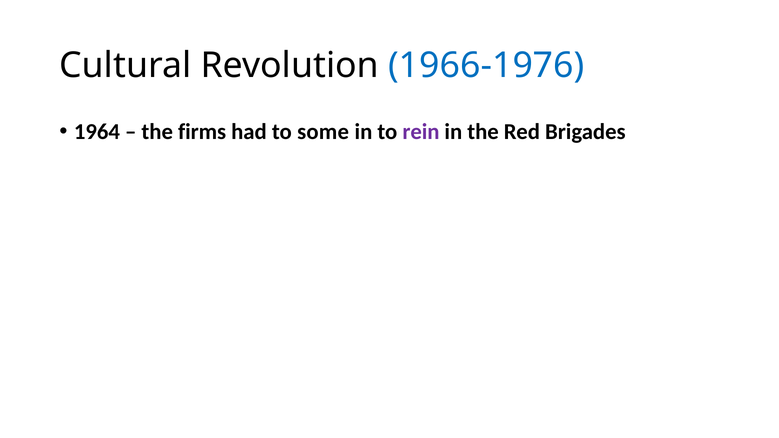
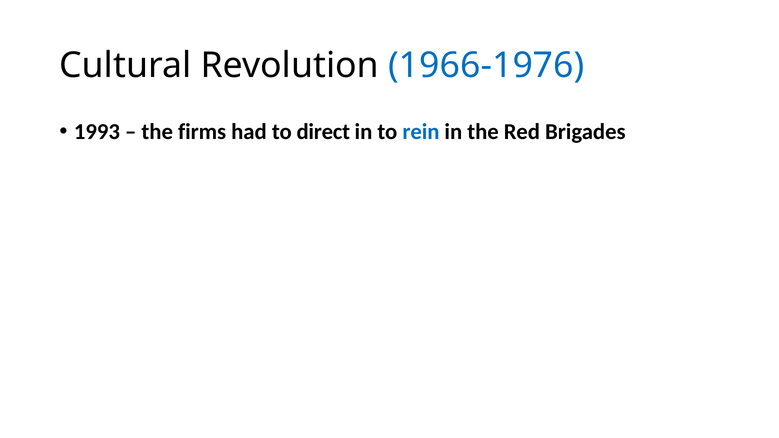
1964: 1964 -> 1993
some: some -> direct
rein colour: purple -> blue
